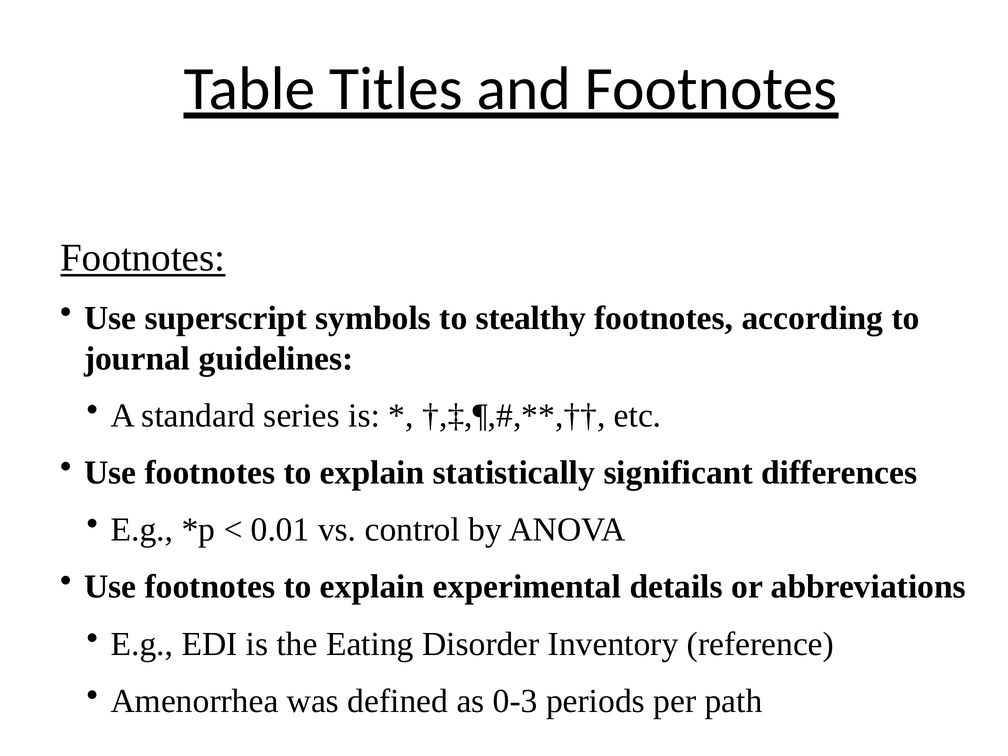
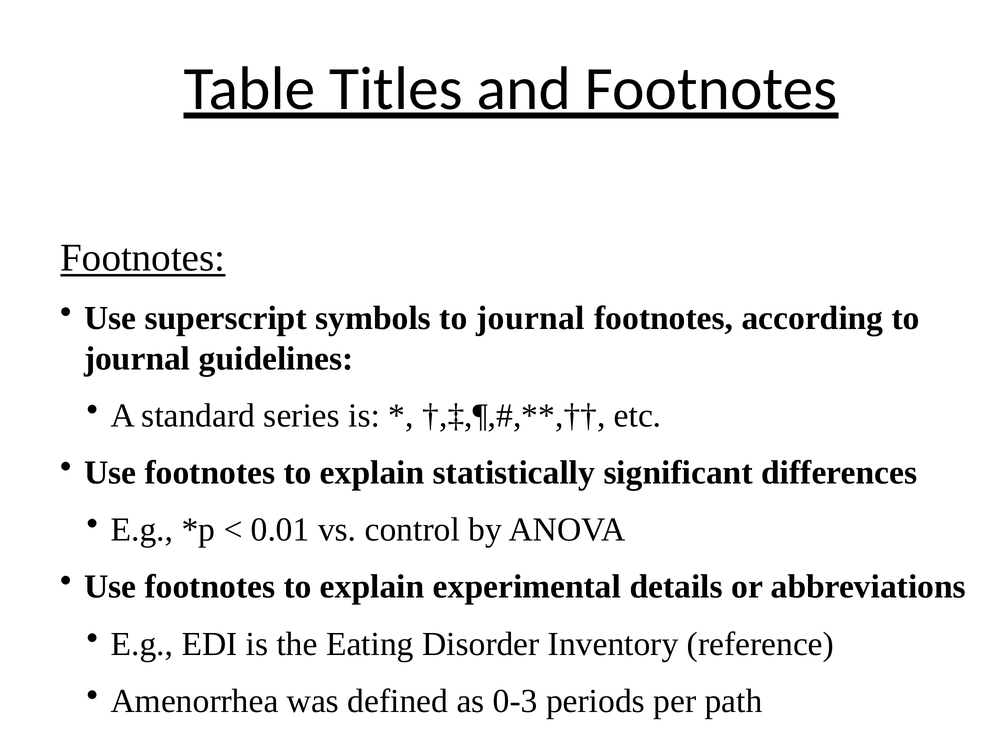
symbols to stealthy: stealthy -> journal
